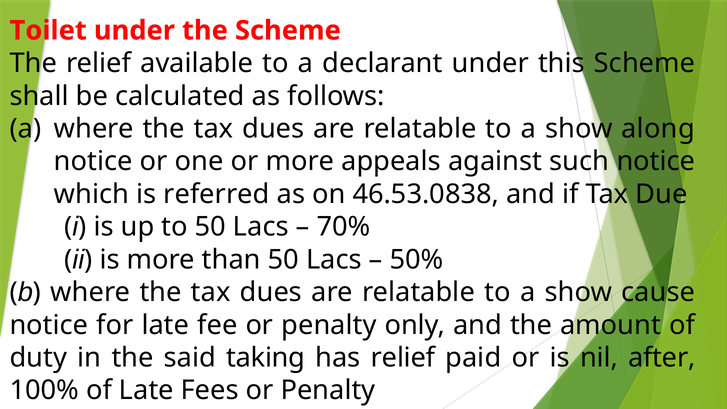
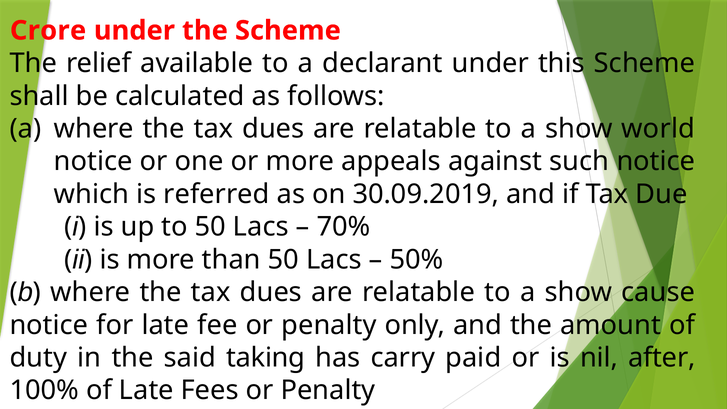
Toilet: Toilet -> Crore
along: along -> world
46.53.0838: 46.53.0838 -> 30.09.2019
has relief: relief -> carry
